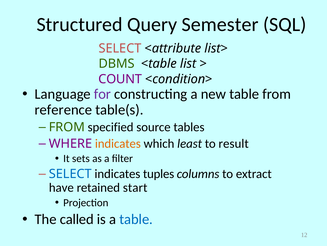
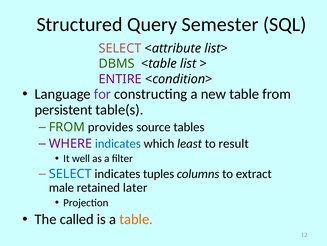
COUNT: COUNT -> ENTIRE
reference: reference -> persistent
specified: specified -> provides
indicates at (118, 143) colour: orange -> blue
sets: sets -> well
have: have -> male
start: start -> later
table at (136, 219) colour: blue -> orange
